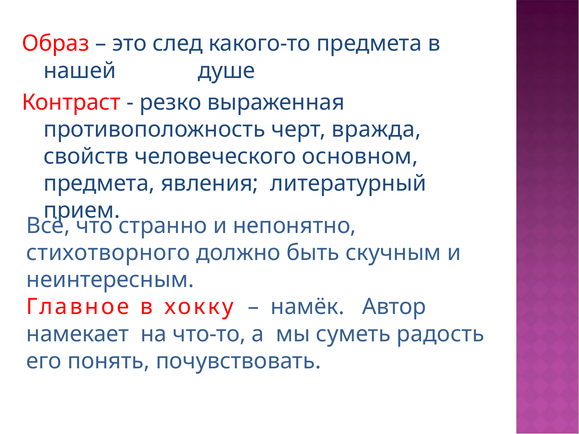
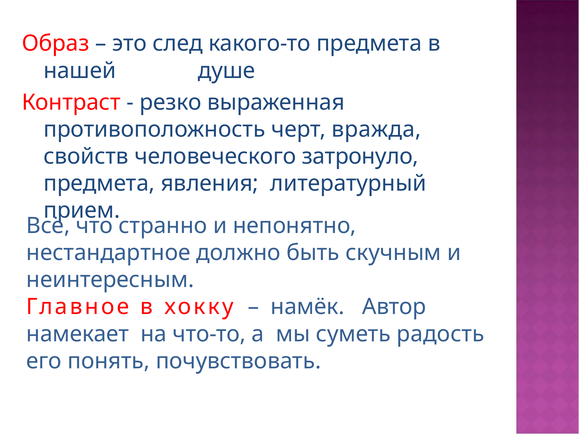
основном: основном -> затронуло
стихотворного: стихотворного -> нестандартное
